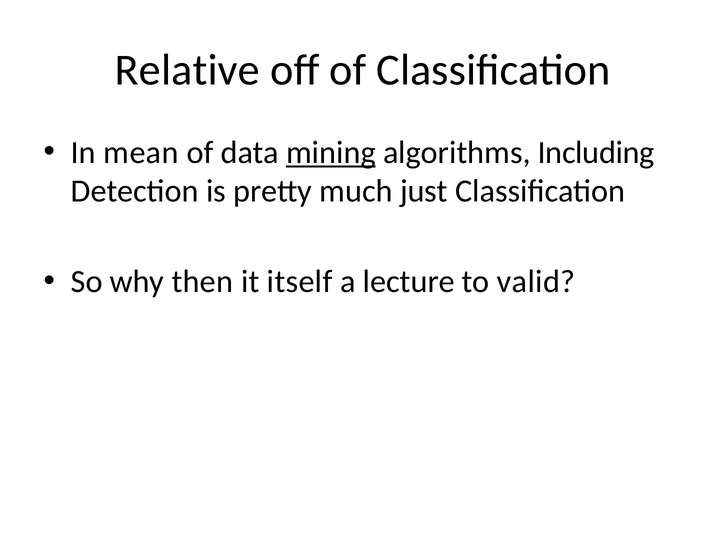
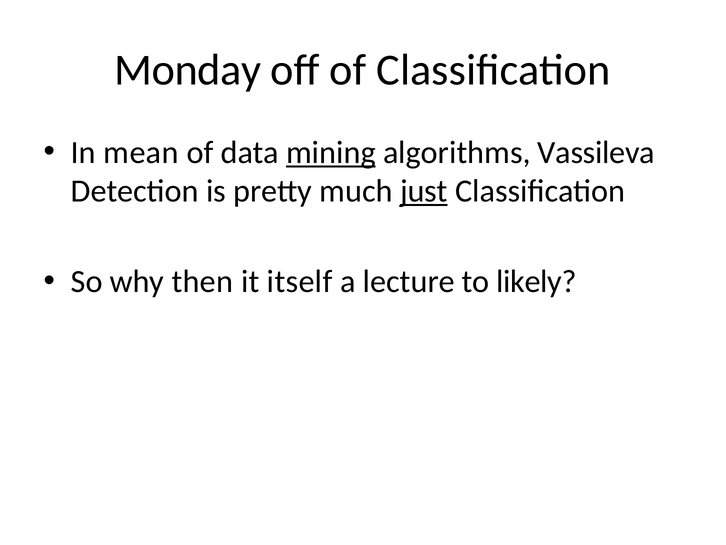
Relative: Relative -> Monday
Including: Including -> Vassileva
just underline: none -> present
valid: valid -> likely
